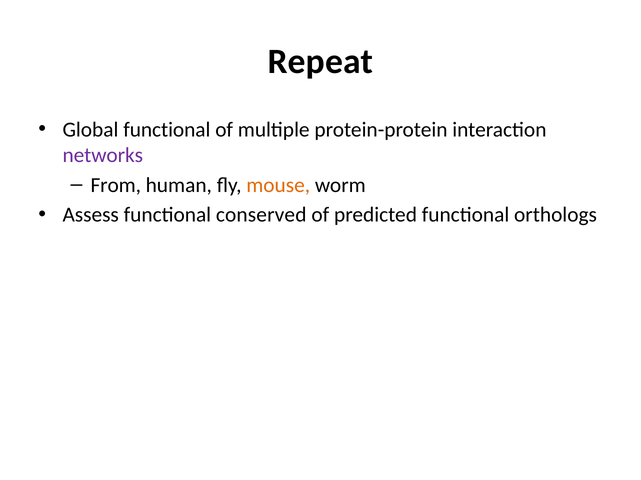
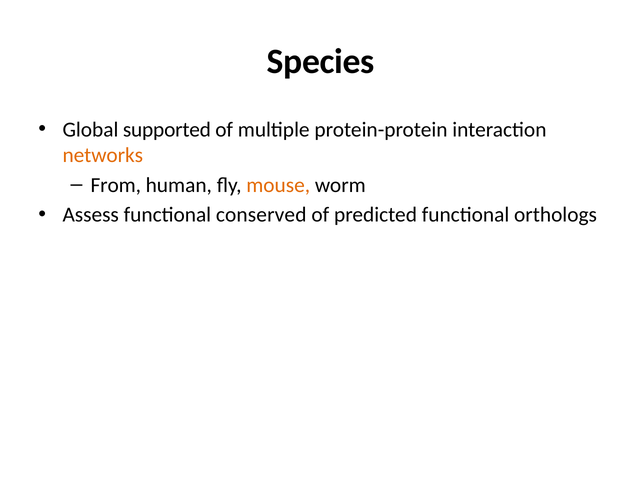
Repeat: Repeat -> Species
Global functional: functional -> supported
networks colour: purple -> orange
